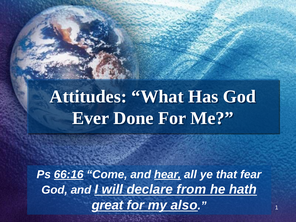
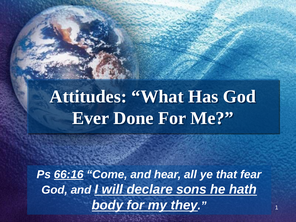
hear underline: present -> none
from: from -> sons
great: great -> body
also: also -> they
